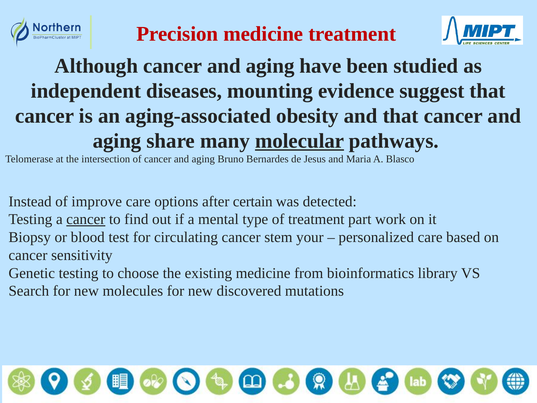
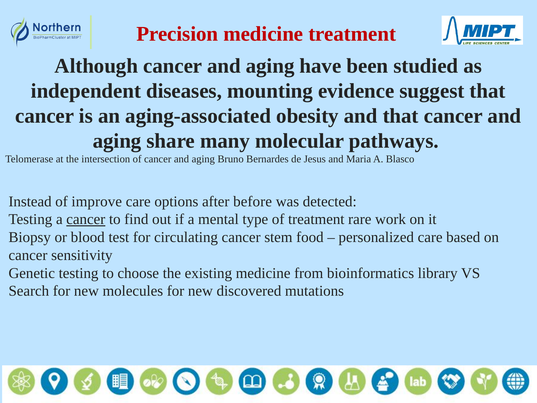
molecular underline: present -> none
certain: certain -> before
part: part -> rare
your: your -> food
